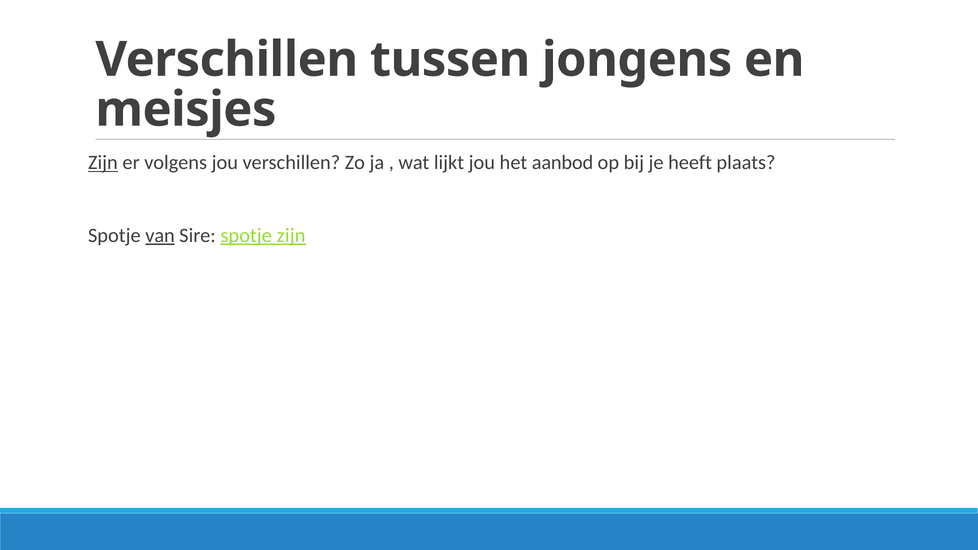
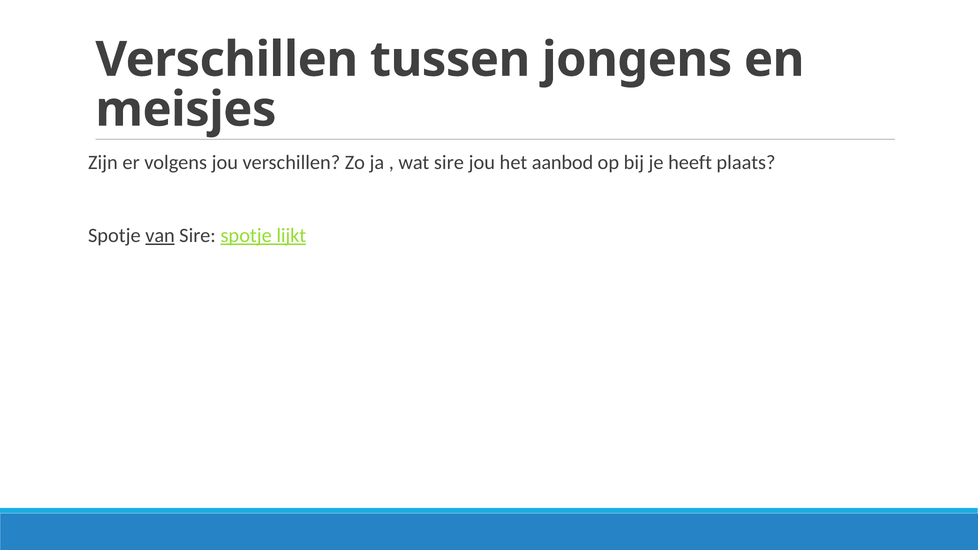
Zijn at (103, 163) underline: present -> none
wat lijkt: lijkt -> sire
spotje zijn: zijn -> lijkt
